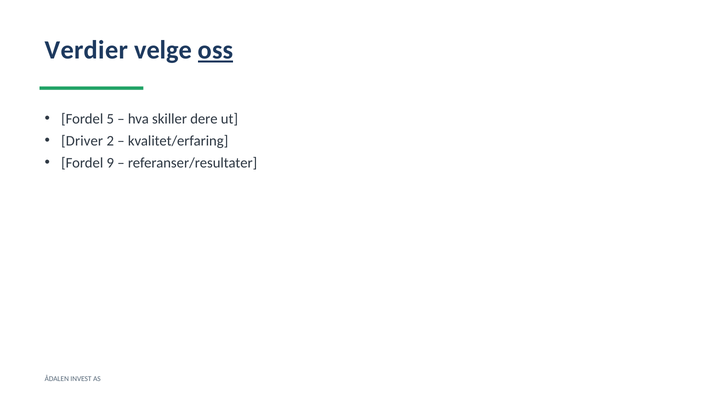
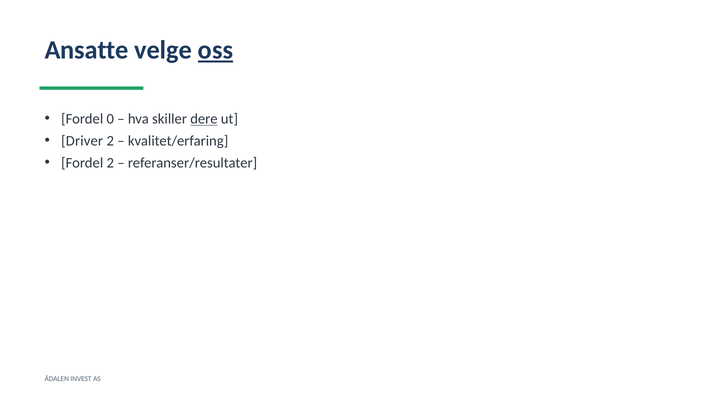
Verdier: Verdier -> Ansatte
5: 5 -> 0
dere underline: none -> present
Fordel 9: 9 -> 2
